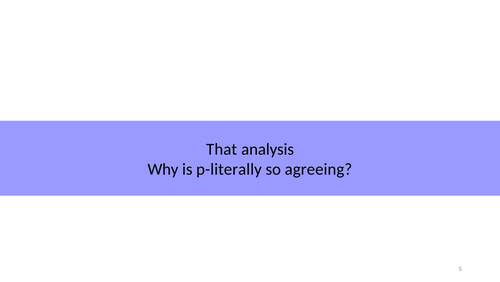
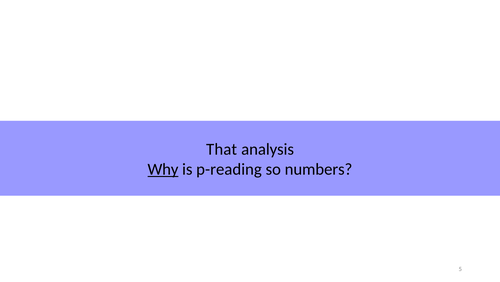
Why underline: none -> present
p-literally: p-literally -> p-reading
agreeing: agreeing -> numbers
